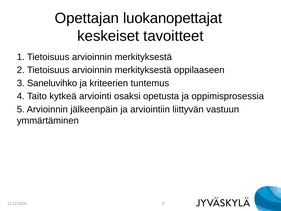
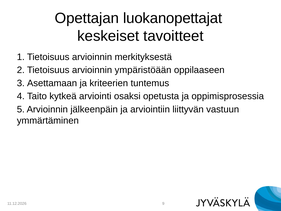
2 Tietoisuus arvioinnin merkityksestä: merkityksestä -> ympäristöään
Saneluvihko: Saneluvihko -> Asettamaan
